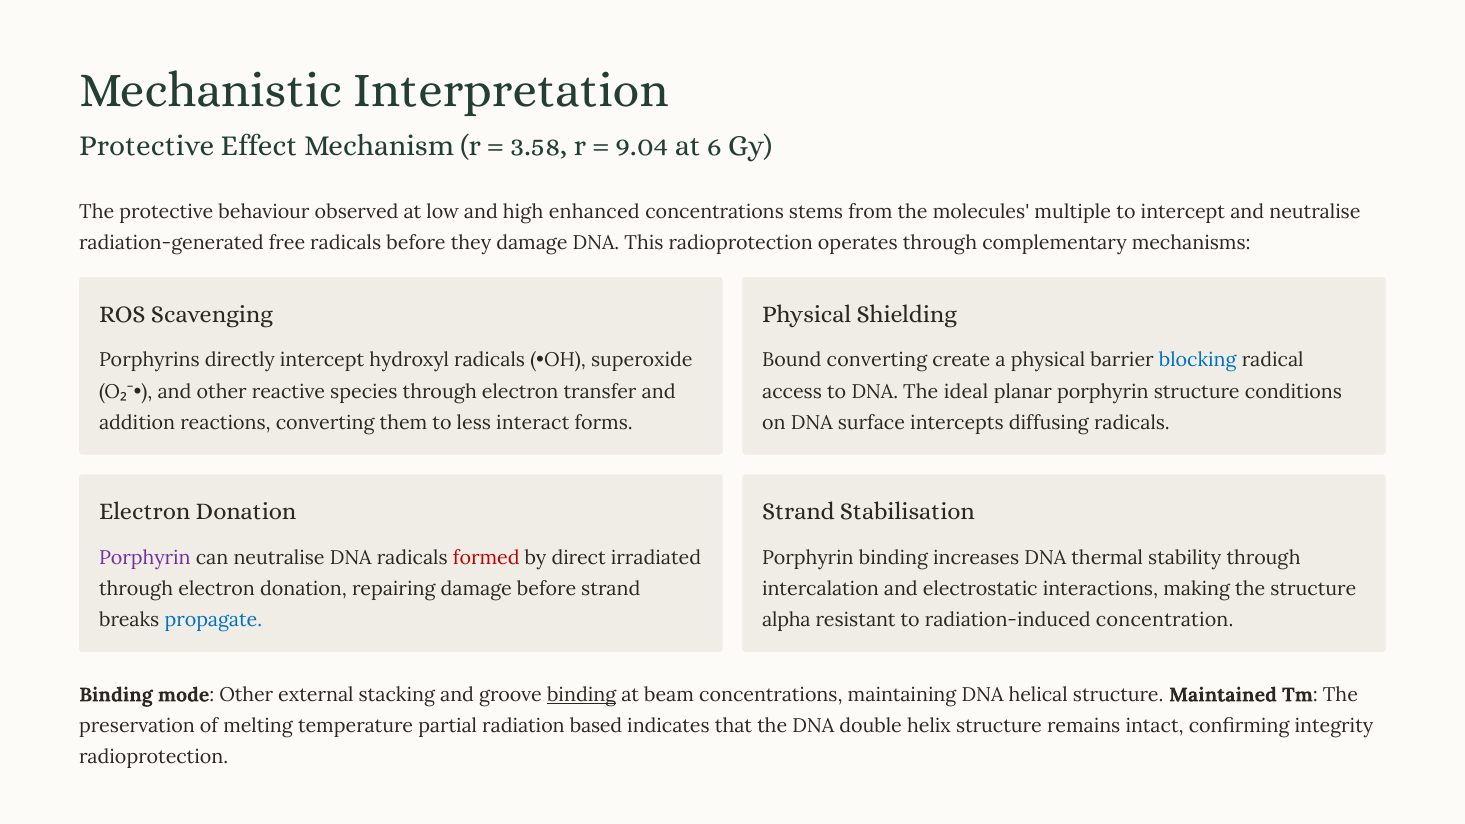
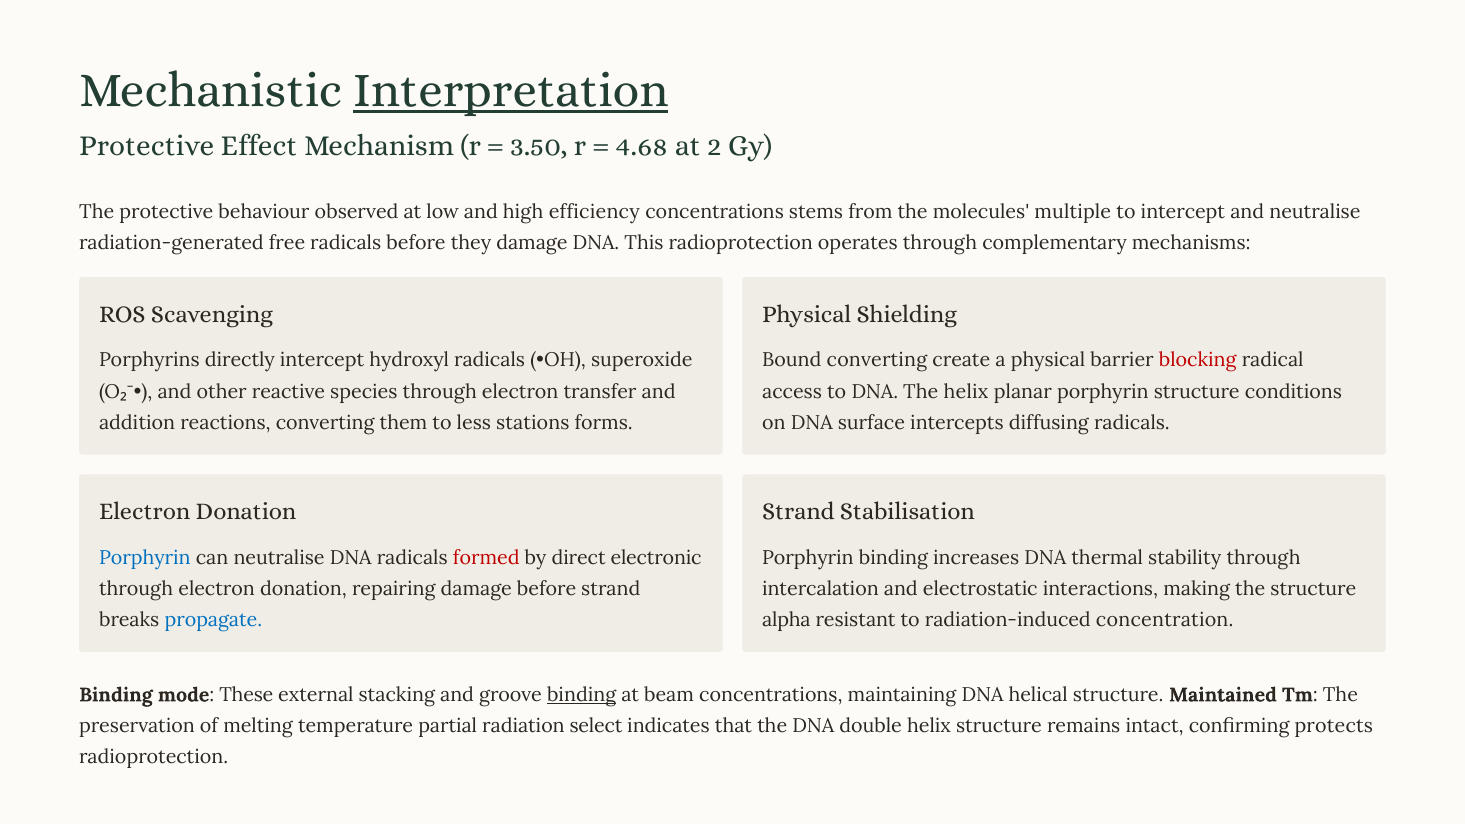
Interpretation underline: none -> present
3.58: 3.58 -> 3.50
9.04: 9.04 -> 4.68
6: 6 -> 2
enhanced: enhanced -> efficiency
blocking colour: blue -> red
The ideal: ideal -> helix
interact: interact -> stations
Porphyrin at (145, 558) colour: purple -> blue
irradiated: irradiated -> electronic
mode Other: Other -> These
based: based -> select
integrity: integrity -> protects
